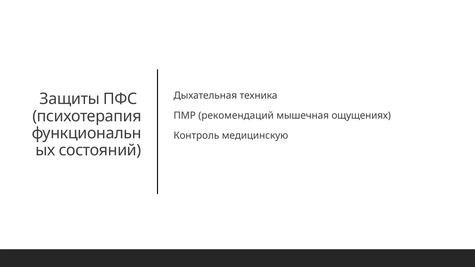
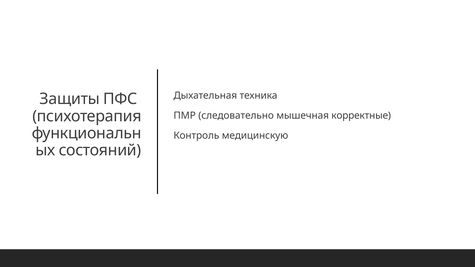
рекомендаций: рекомендаций -> следовательно
ощущениях: ощущениях -> корректные
